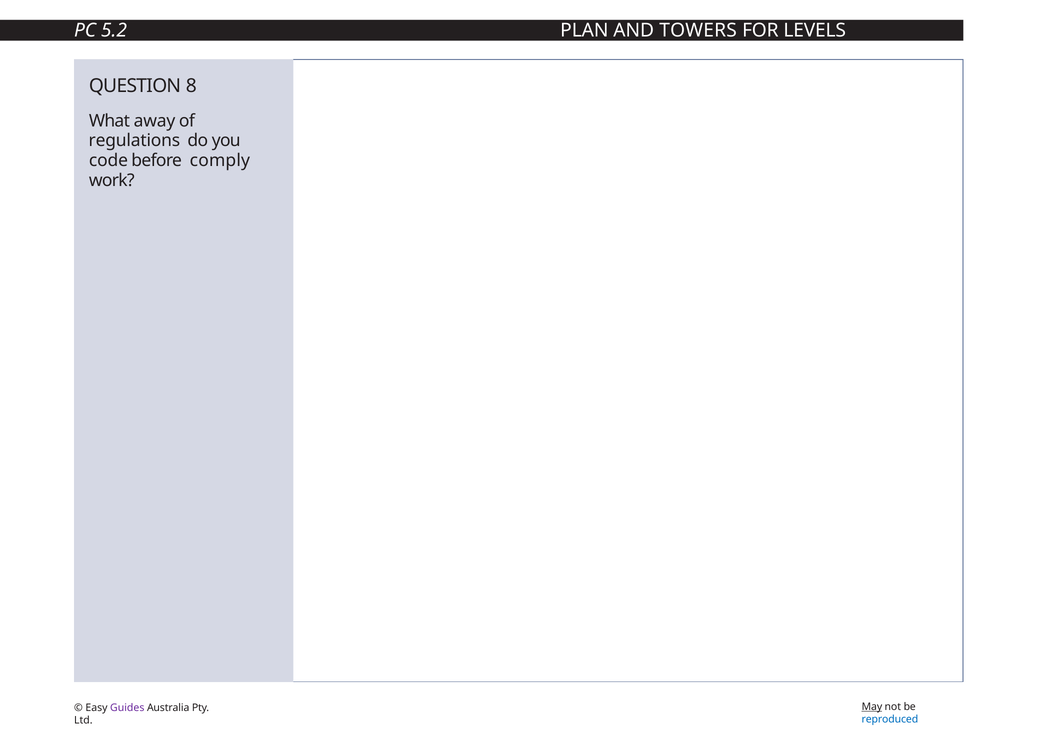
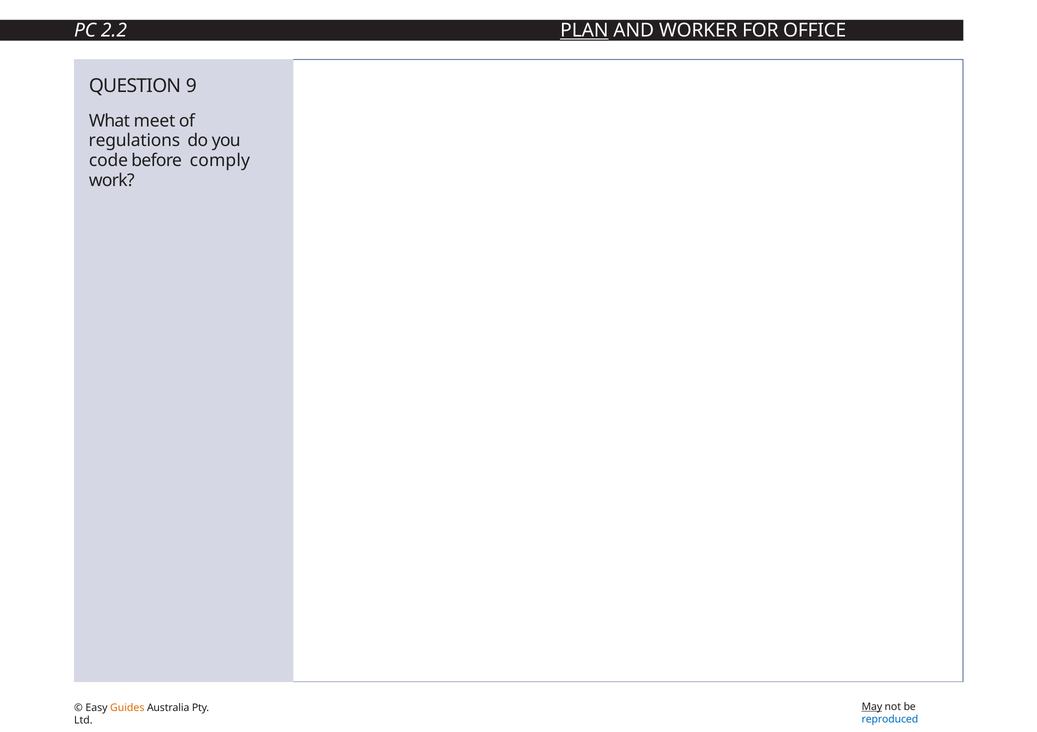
5.2: 5.2 -> 2.2
PLAN underline: none -> present
TOWERS: TOWERS -> WORKER
LEVELS: LEVELS -> OFFICE
8: 8 -> 9
What away: away -> meet
Guides colour: purple -> orange
